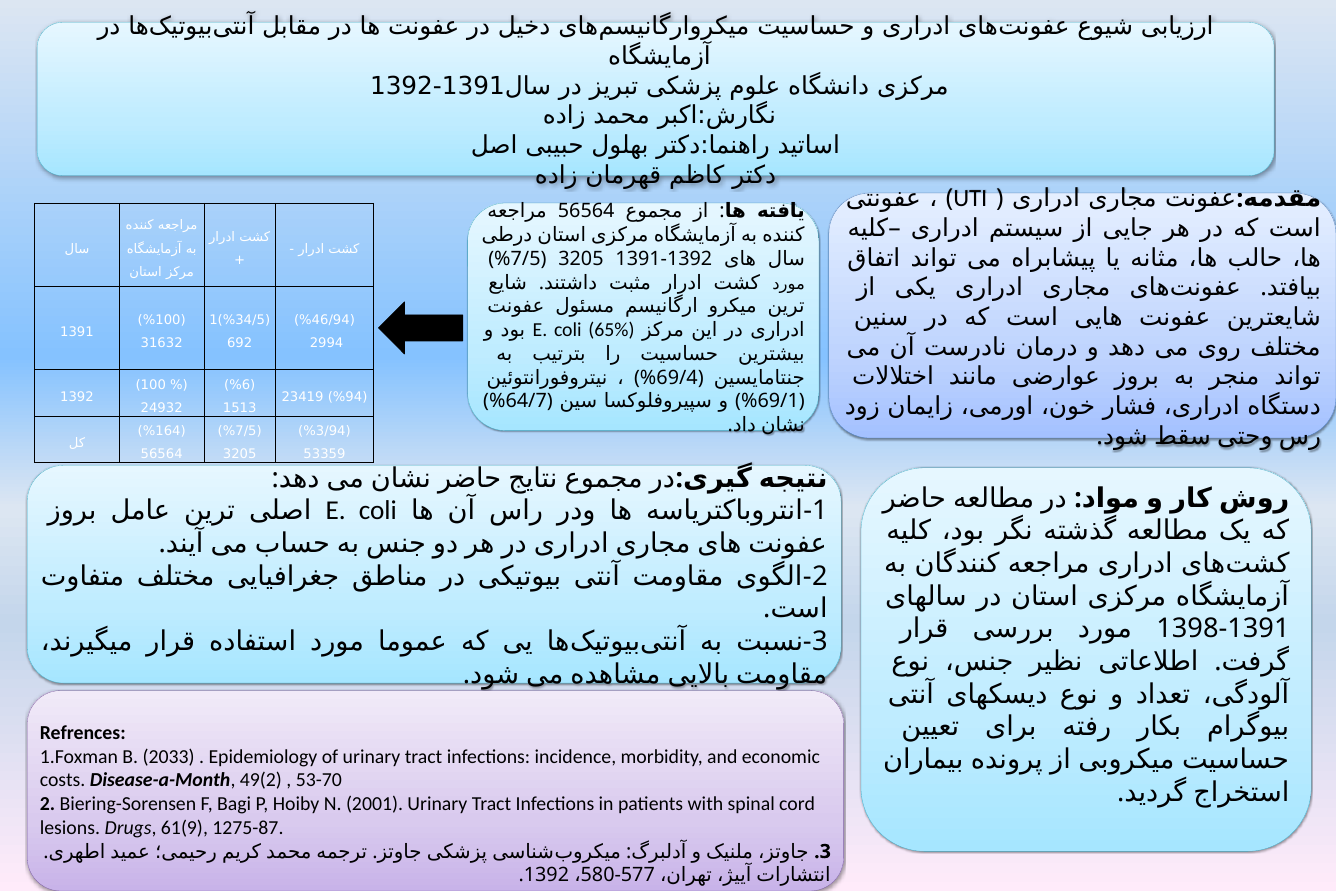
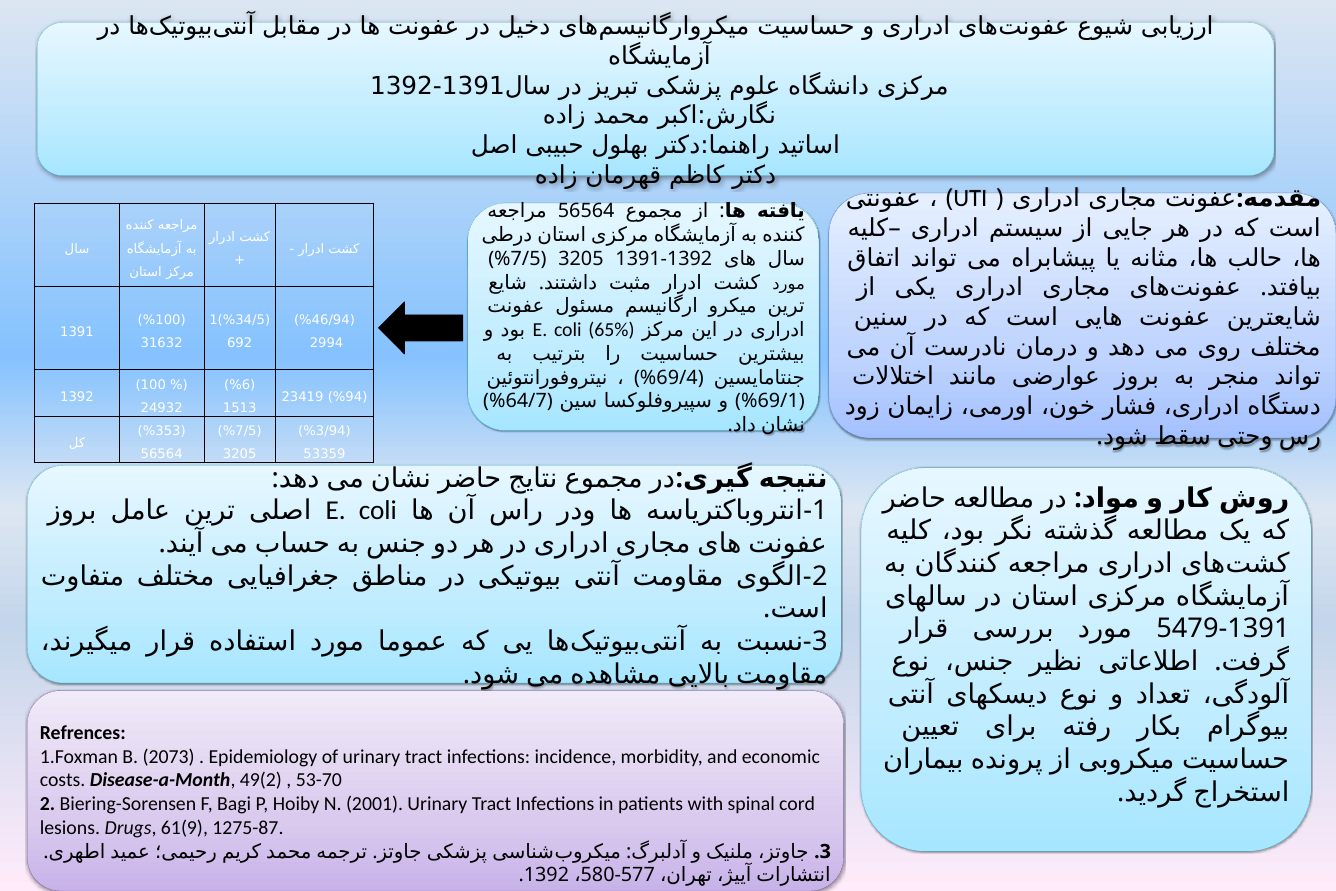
%164: %164 -> %353
1398: 1398 -> 5479
2033: 2033 -> 2073
